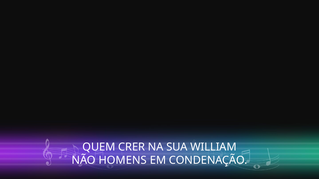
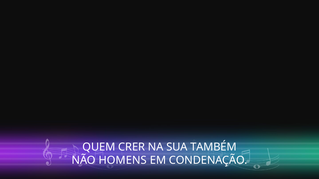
WILLIAM: WILLIAM -> TAMBÉM
